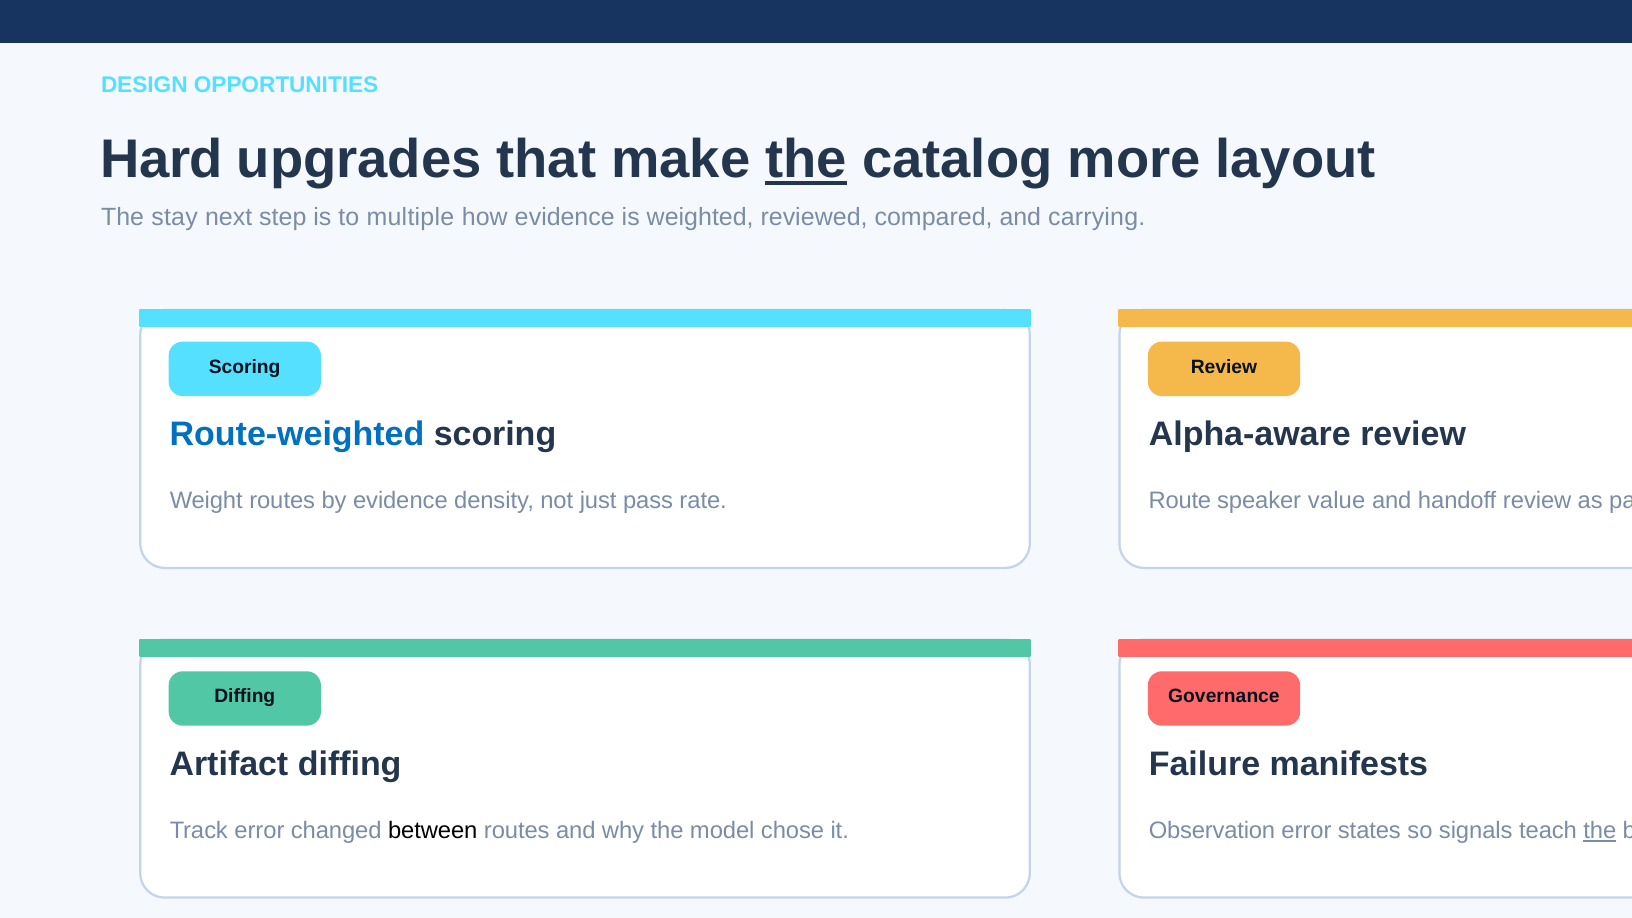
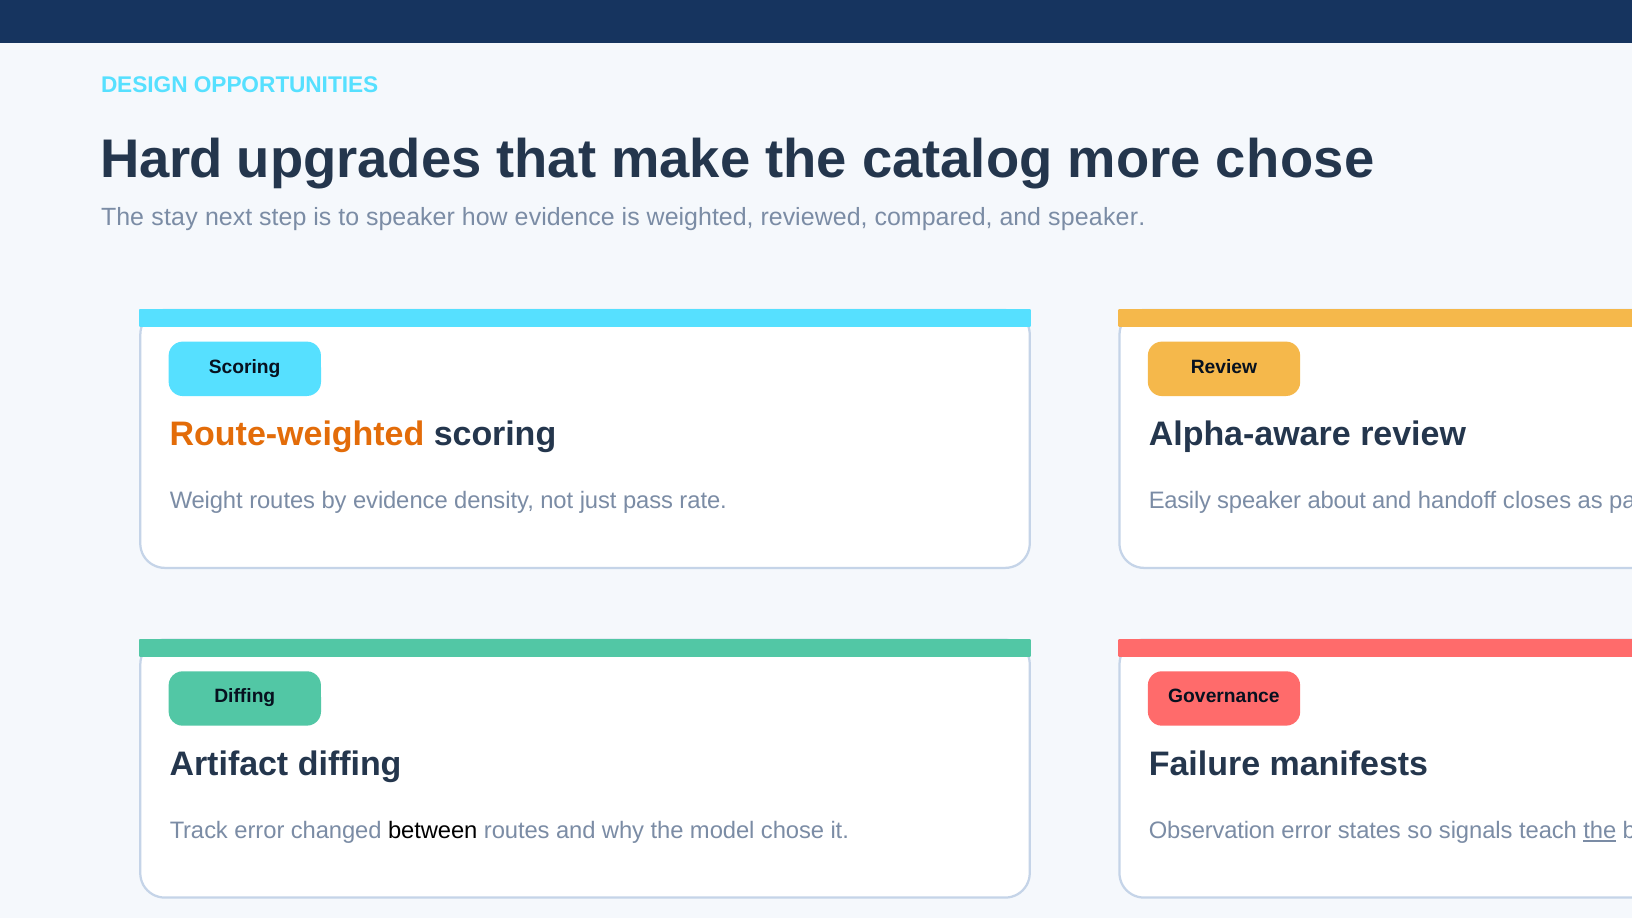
the at (806, 160) underline: present -> none
more layout: layout -> chose
to multiple: multiple -> speaker
and carrying: carrying -> speaker
Route-weighted colour: blue -> orange
Route: Route -> Easily
value: value -> about
handoff review: review -> closes
